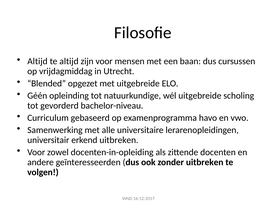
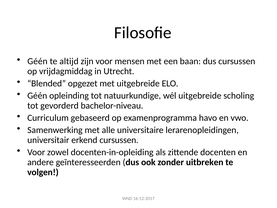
Altijd at (37, 61): Altijd -> Géén
erkend uitbreken: uitbreken -> cursussen
